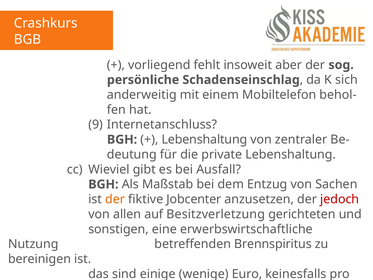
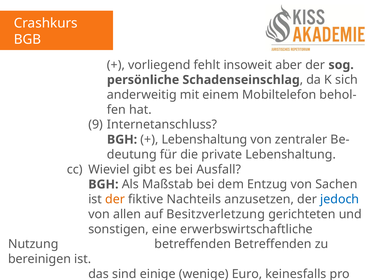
Jobcenter: Jobcenter -> Nachteils
jedoch colour: red -> blue
betreffenden Brennspiritus: Brennspiritus -> Betreffenden
